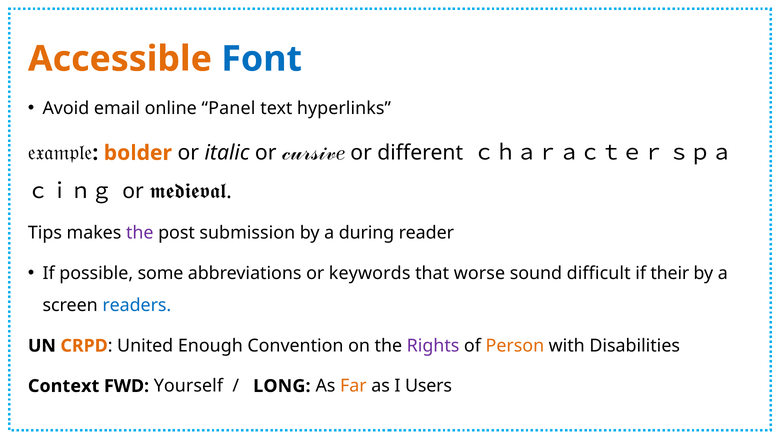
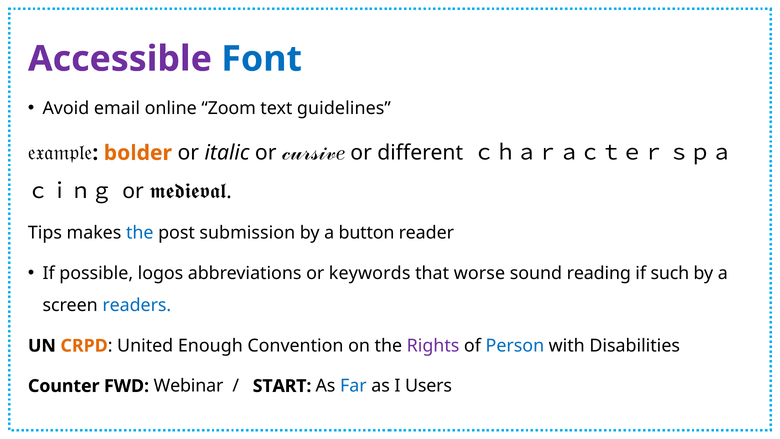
Accessible colour: orange -> purple
Panel: Panel -> Zoom
hyperlinks: hyperlinks -> guidelines
the at (140, 233) colour: purple -> blue
during: during -> button
some: some -> logos
difficult: difficult -> reading
their: their -> such
Person colour: orange -> blue
Context: Context -> Counter
Yourself: Yourself -> Webinar
LONG: LONG -> START
Far colour: orange -> blue
